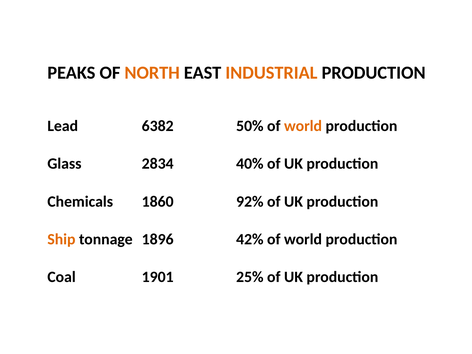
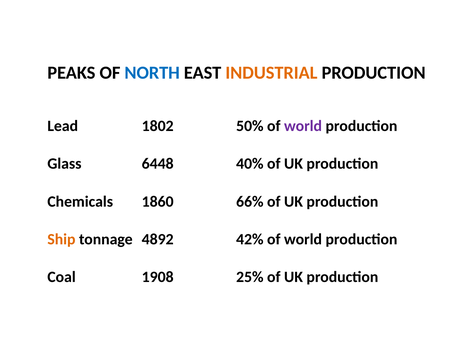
NORTH colour: orange -> blue
6382: 6382 -> 1802
world at (303, 126) colour: orange -> purple
2834: 2834 -> 6448
92%: 92% -> 66%
1896: 1896 -> 4892
1901: 1901 -> 1908
